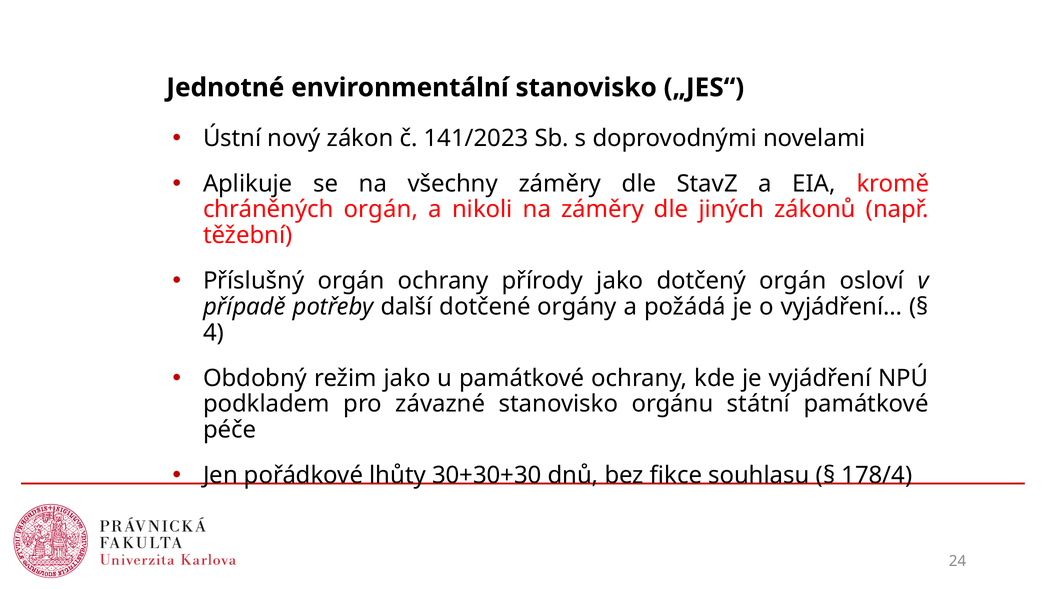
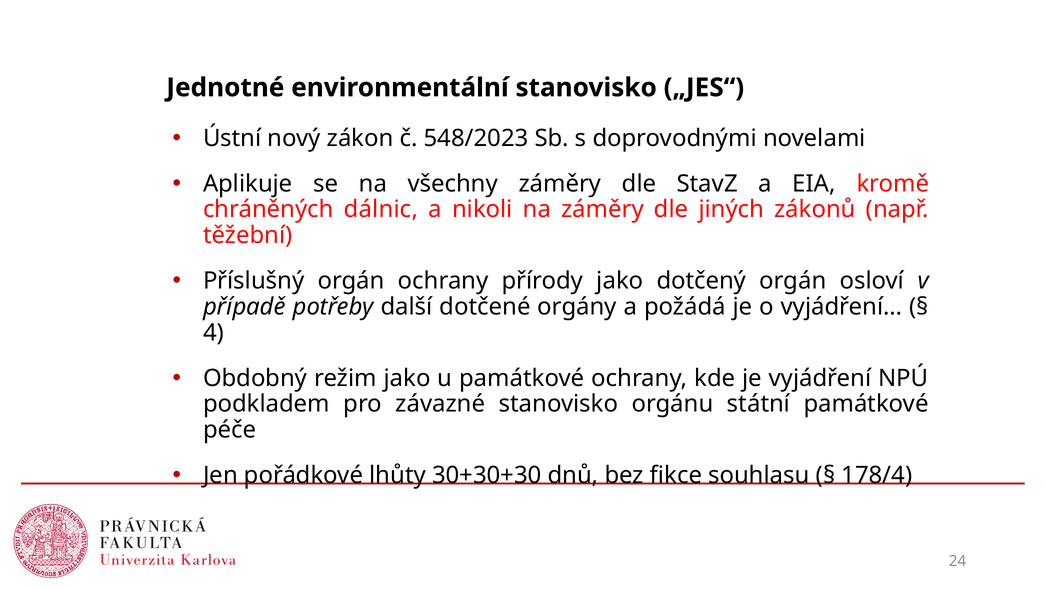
141/2023: 141/2023 -> 548/2023
chráněných orgán: orgán -> dálnic
